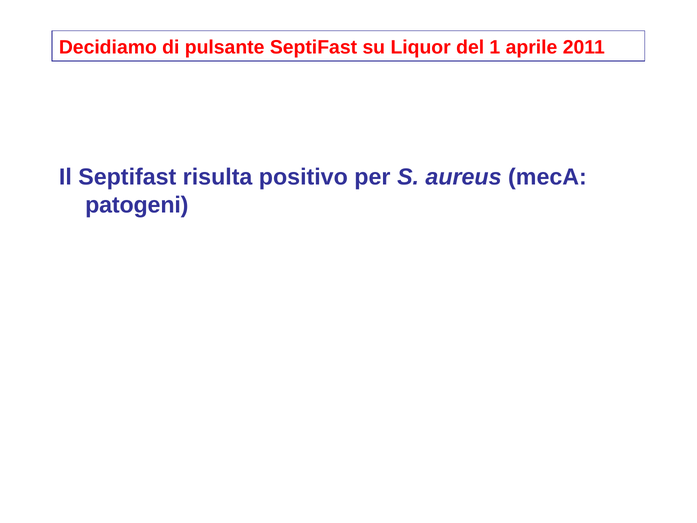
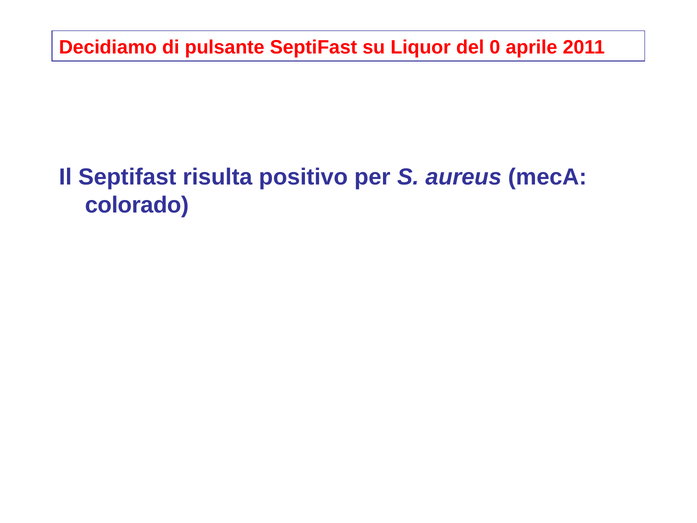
1: 1 -> 0
patogeni: patogeni -> colorado
